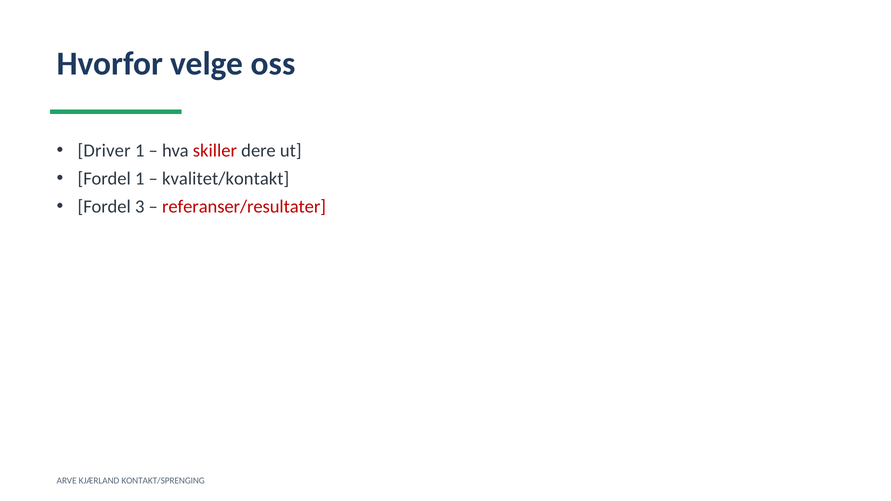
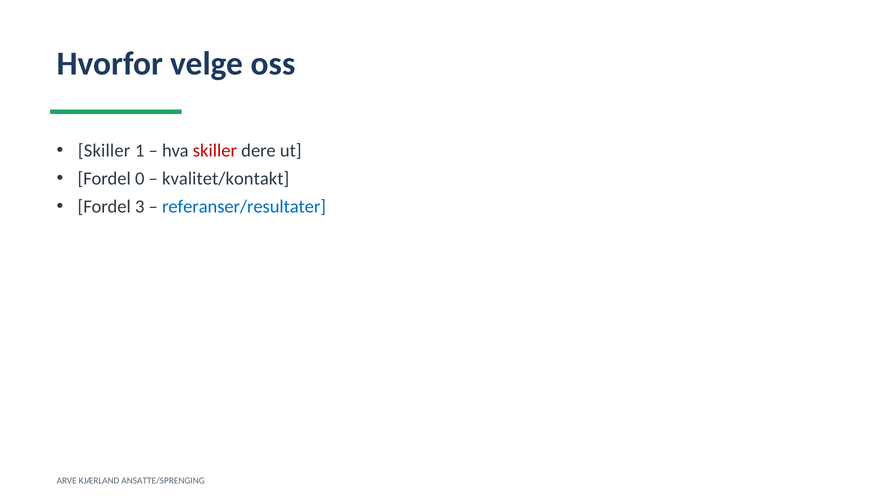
Driver at (104, 151): Driver -> Skiller
Fordel 1: 1 -> 0
referanser/resultater colour: red -> blue
KONTAKT/SPRENGING: KONTAKT/SPRENGING -> ANSATTE/SPRENGING
